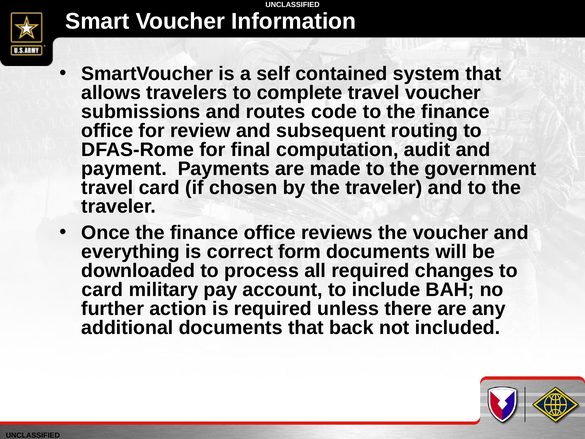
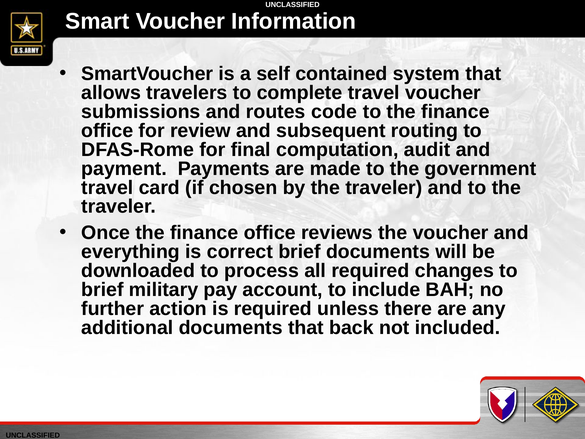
correct form: form -> brief
card at (102, 290): card -> brief
